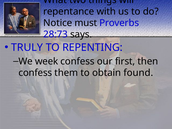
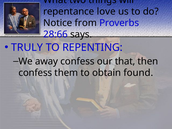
with: with -> love
must: must -> from
28:73: 28:73 -> 28:66
week: week -> away
first: first -> that
